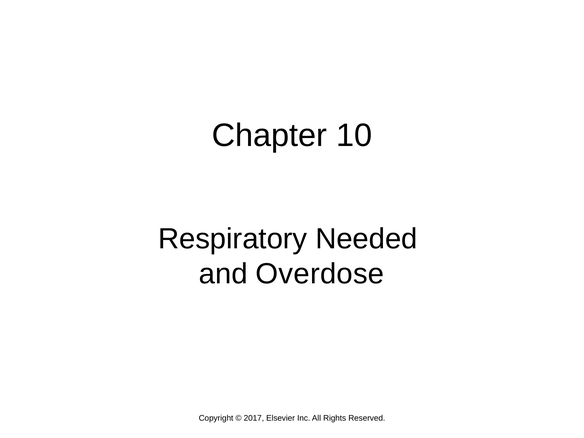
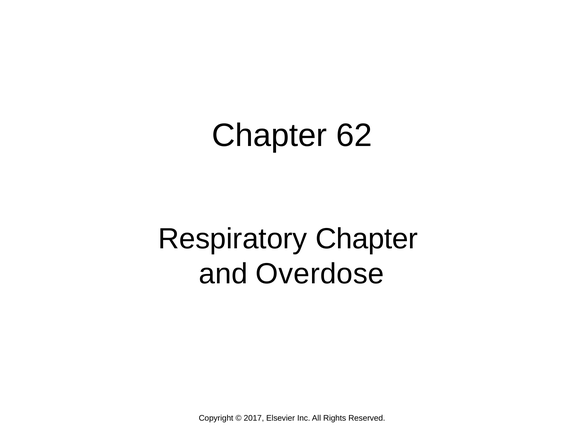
10: 10 -> 62
Respiratory Needed: Needed -> Chapter
